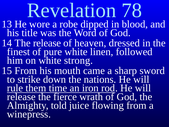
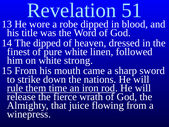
78: 78 -> 51
The release: release -> dipped
told: told -> that
